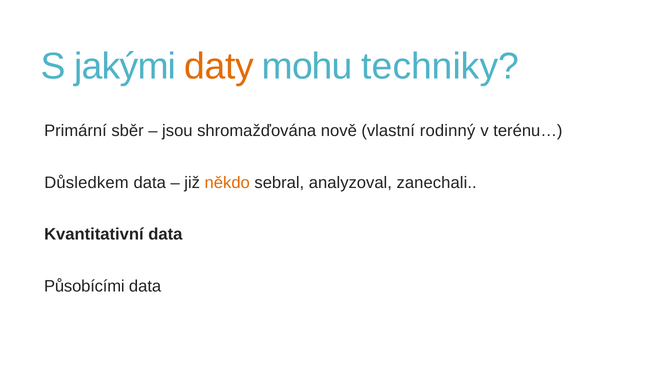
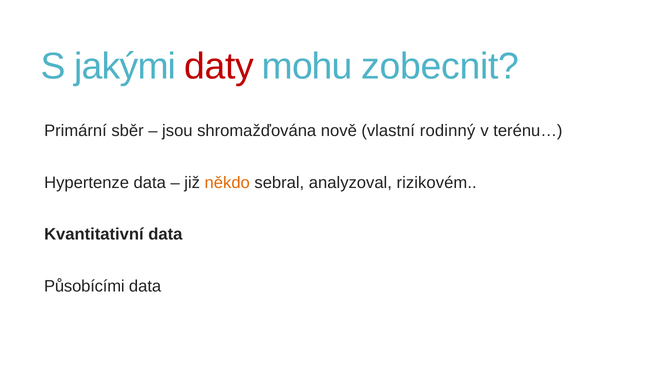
daty colour: orange -> red
techniky: techniky -> zobecnit
Důsledkem: Důsledkem -> Hypertenze
zanechali: zanechali -> rizikovém
